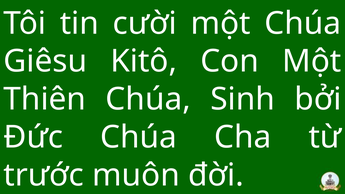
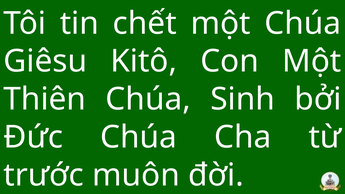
cười: cười -> chết
